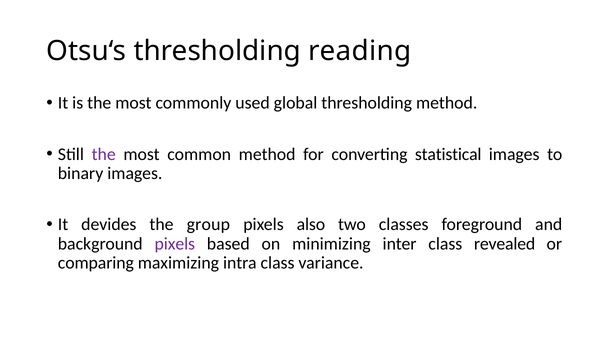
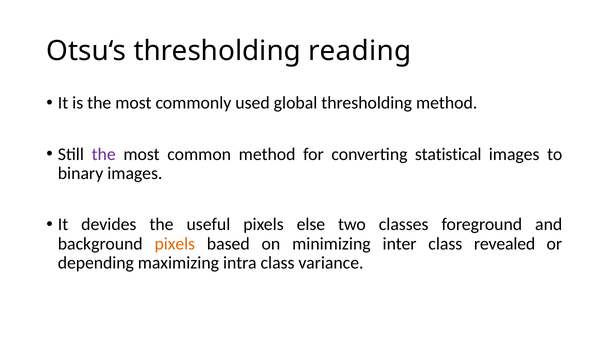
group: group -> useful
also: also -> else
pixels at (175, 243) colour: purple -> orange
comparing: comparing -> depending
